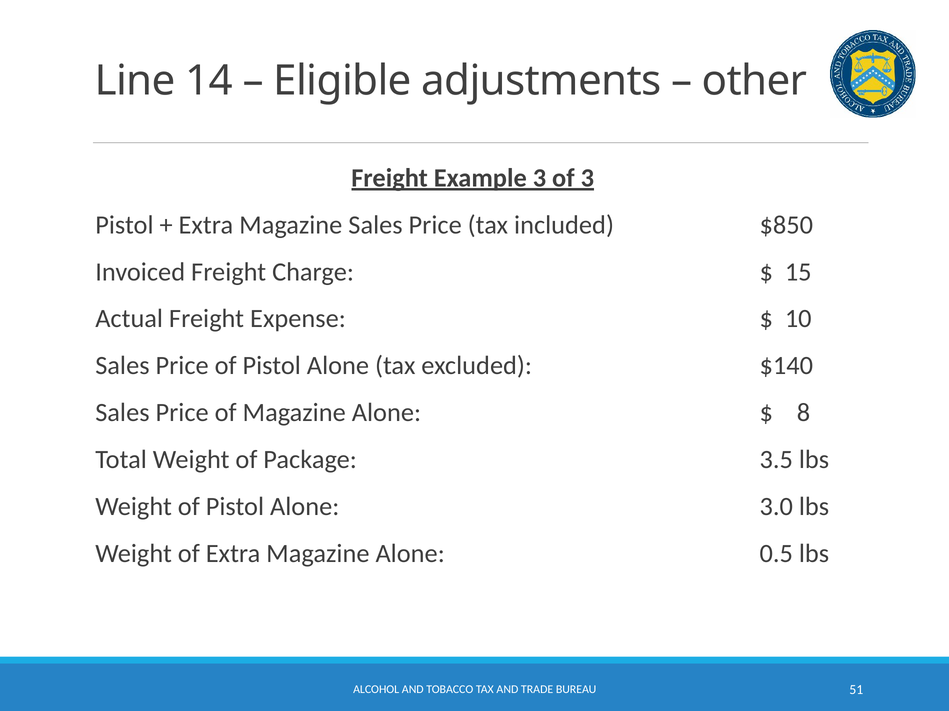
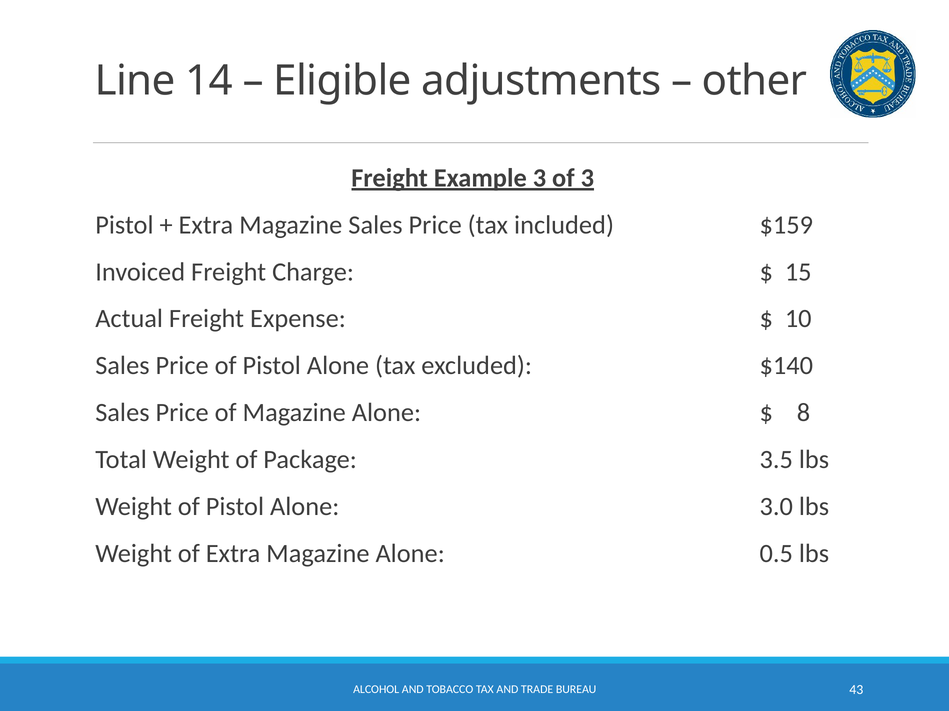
$850: $850 -> $159
51: 51 -> 43
